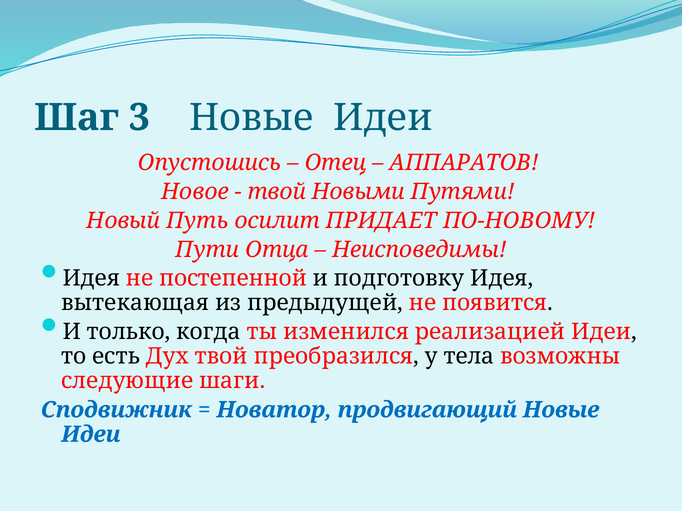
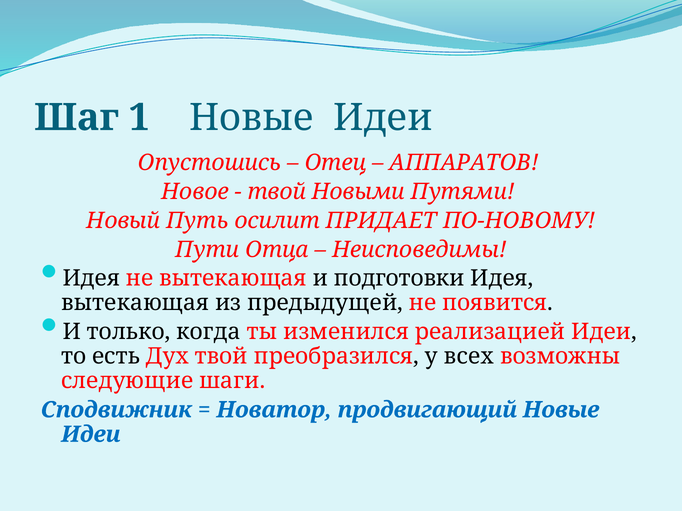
3: 3 -> 1
не постепенной: постепенной -> вытекающая
подготовку: подготовку -> подготовки
тела: тела -> всех
